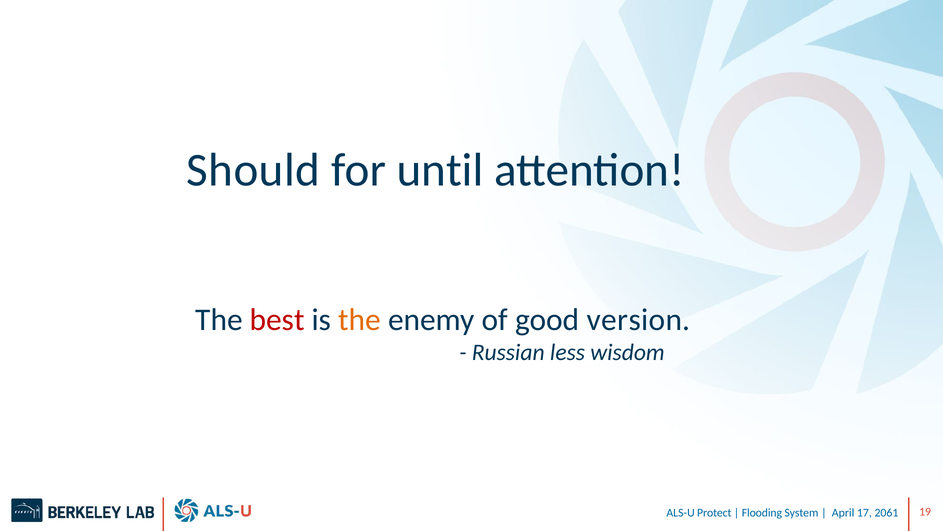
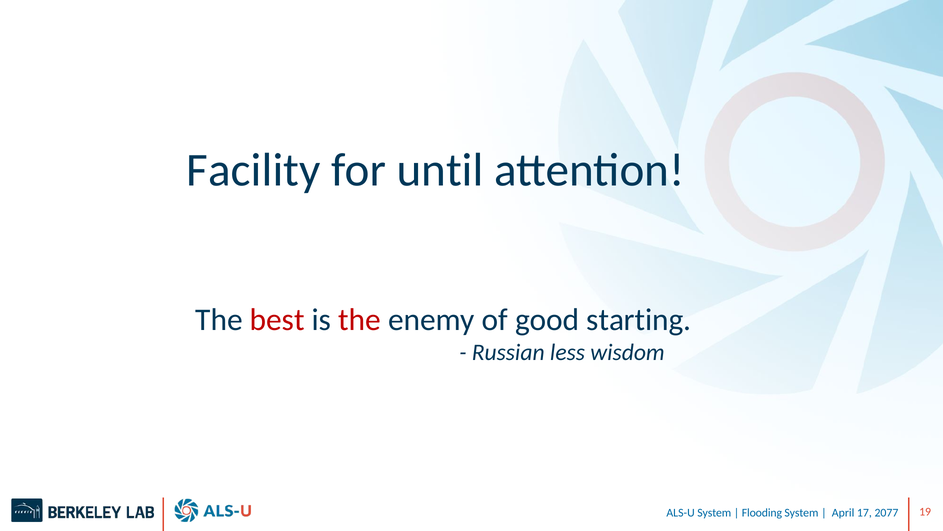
Should: Should -> Facility
the at (360, 320) colour: orange -> red
version: version -> starting
ALS-U Protect: Protect -> System
2061: 2061 -> 2077
